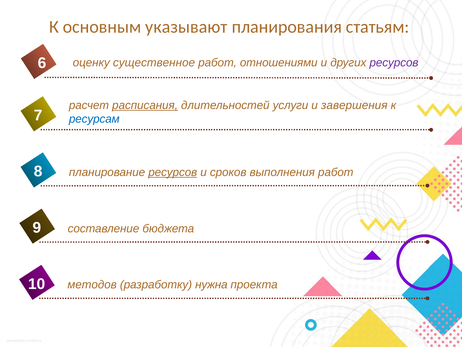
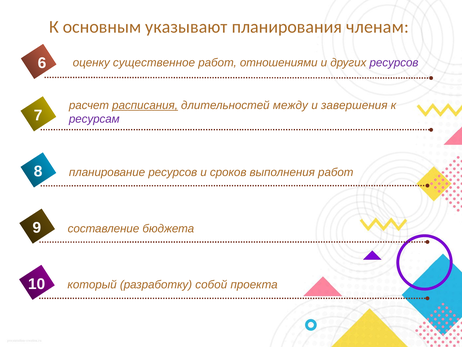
статьям: статьям -> членам
услуги: услуги -> между
ресурсам colour: blue -> purple
ресурсов at (173, 172) underline: present -> none
методов: методов -> который
нужна: нужна -> собой
